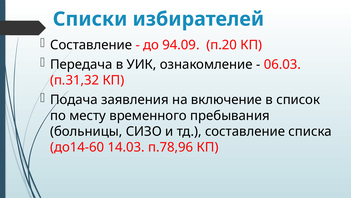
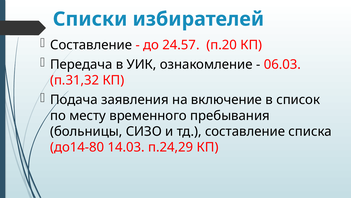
94.09: 94.09 -> 24.57
до14-60: до14-60 -> до14-80
п.78,96: п.78,96 -> п.24,29
